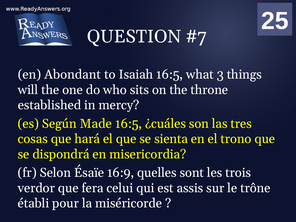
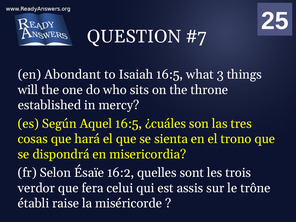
Made: Made -> Aquel
16:9: 16:9 -> 16:2
pour: pour -> raise
